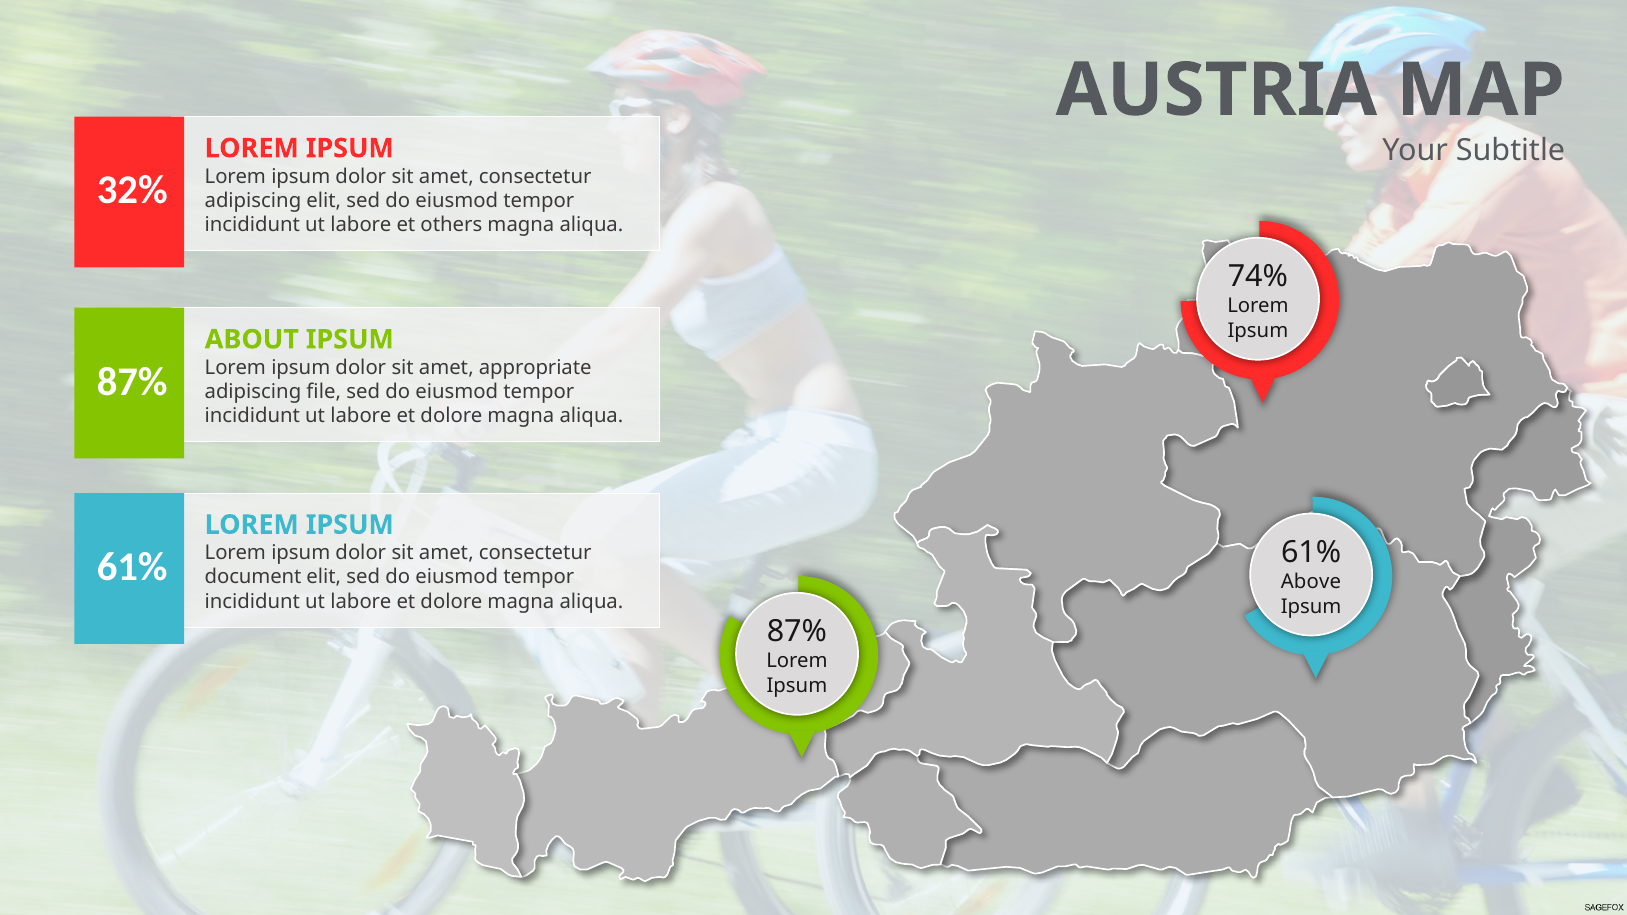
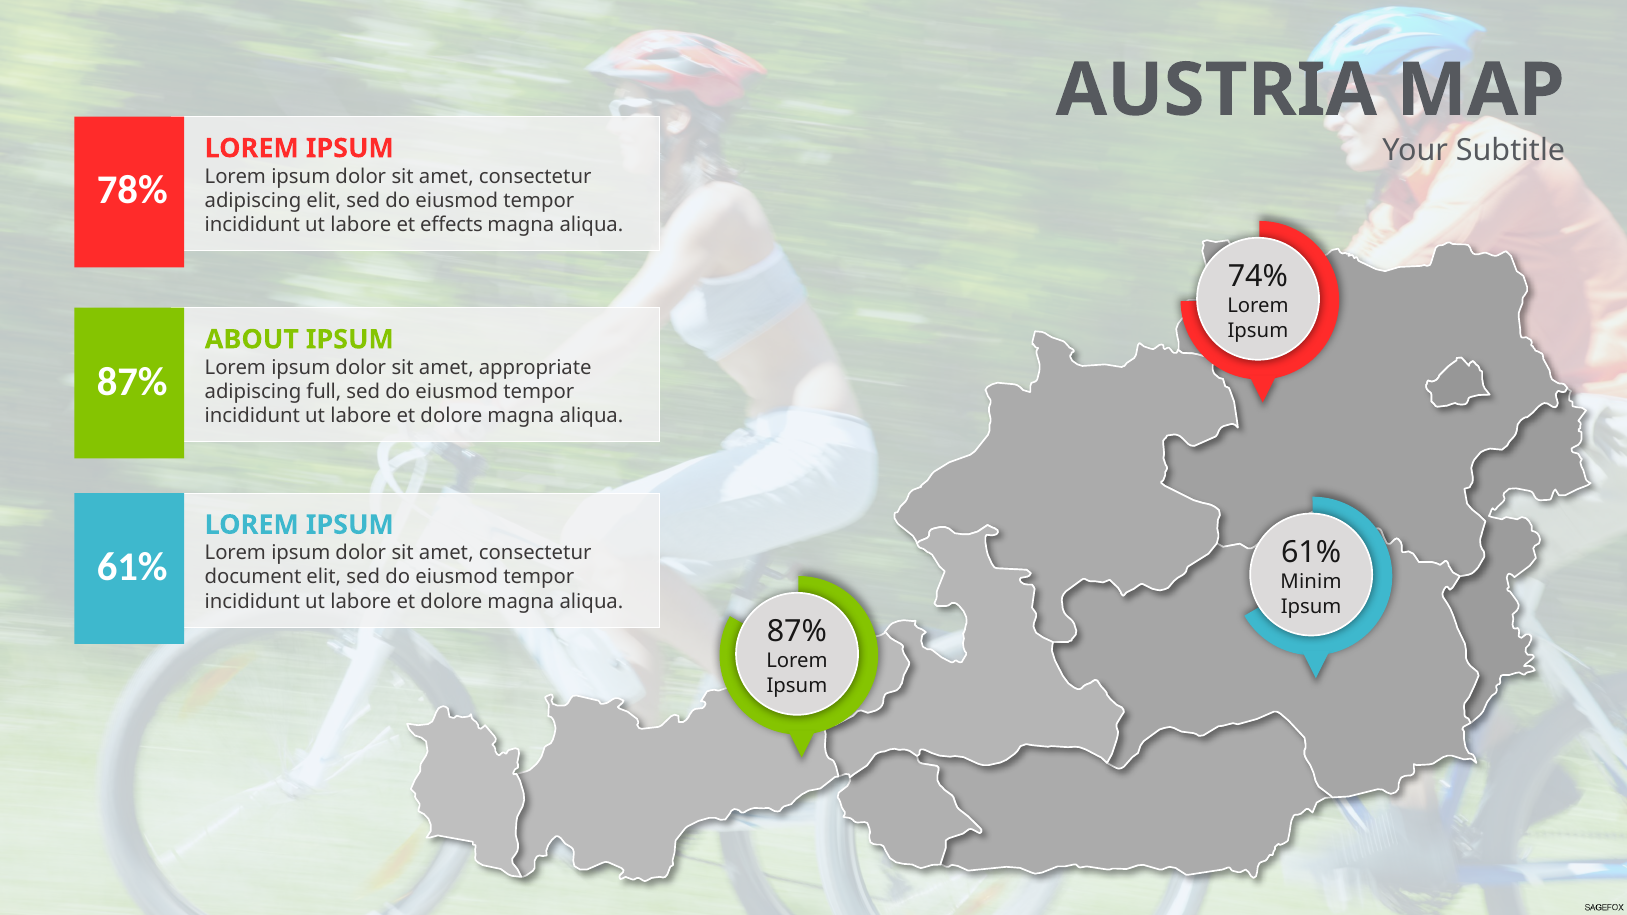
32%: 32% -> 78%
others: others -> effects
file: file -> full
Above: Above -> Minim
